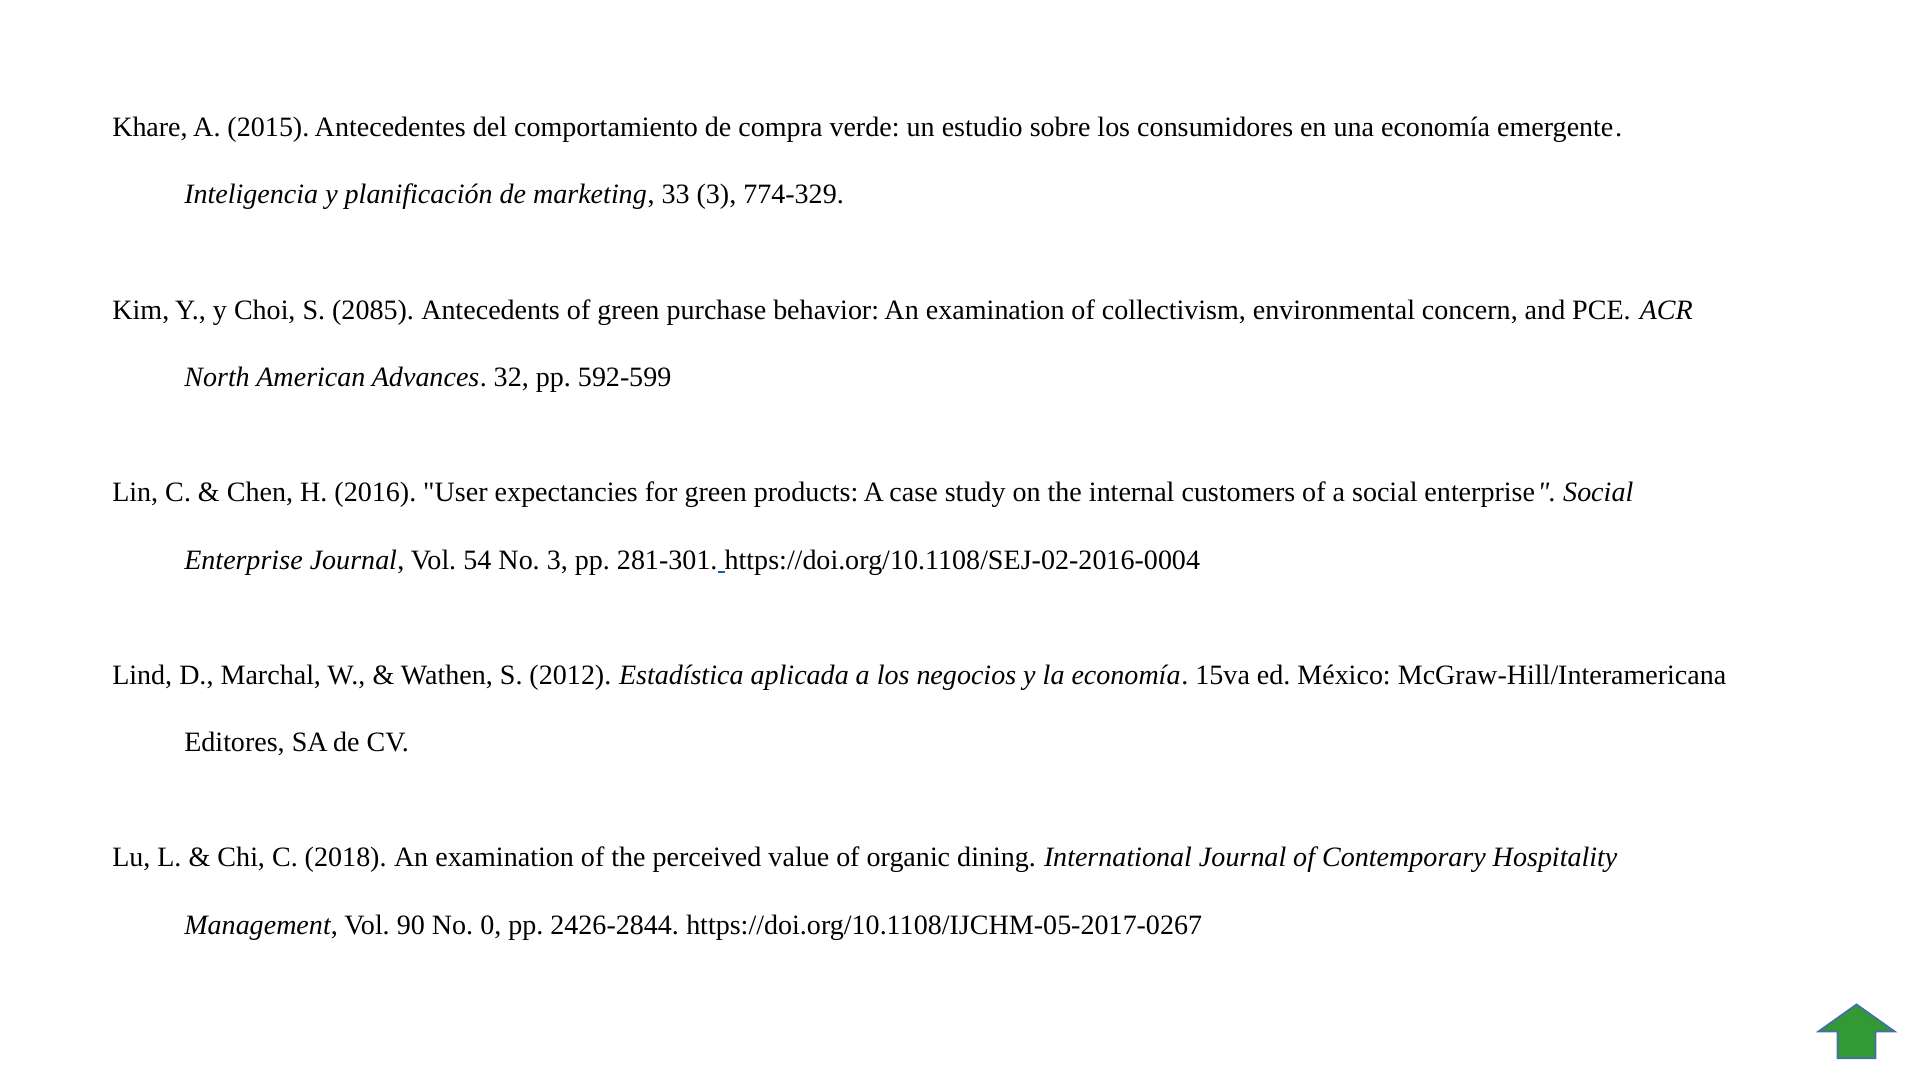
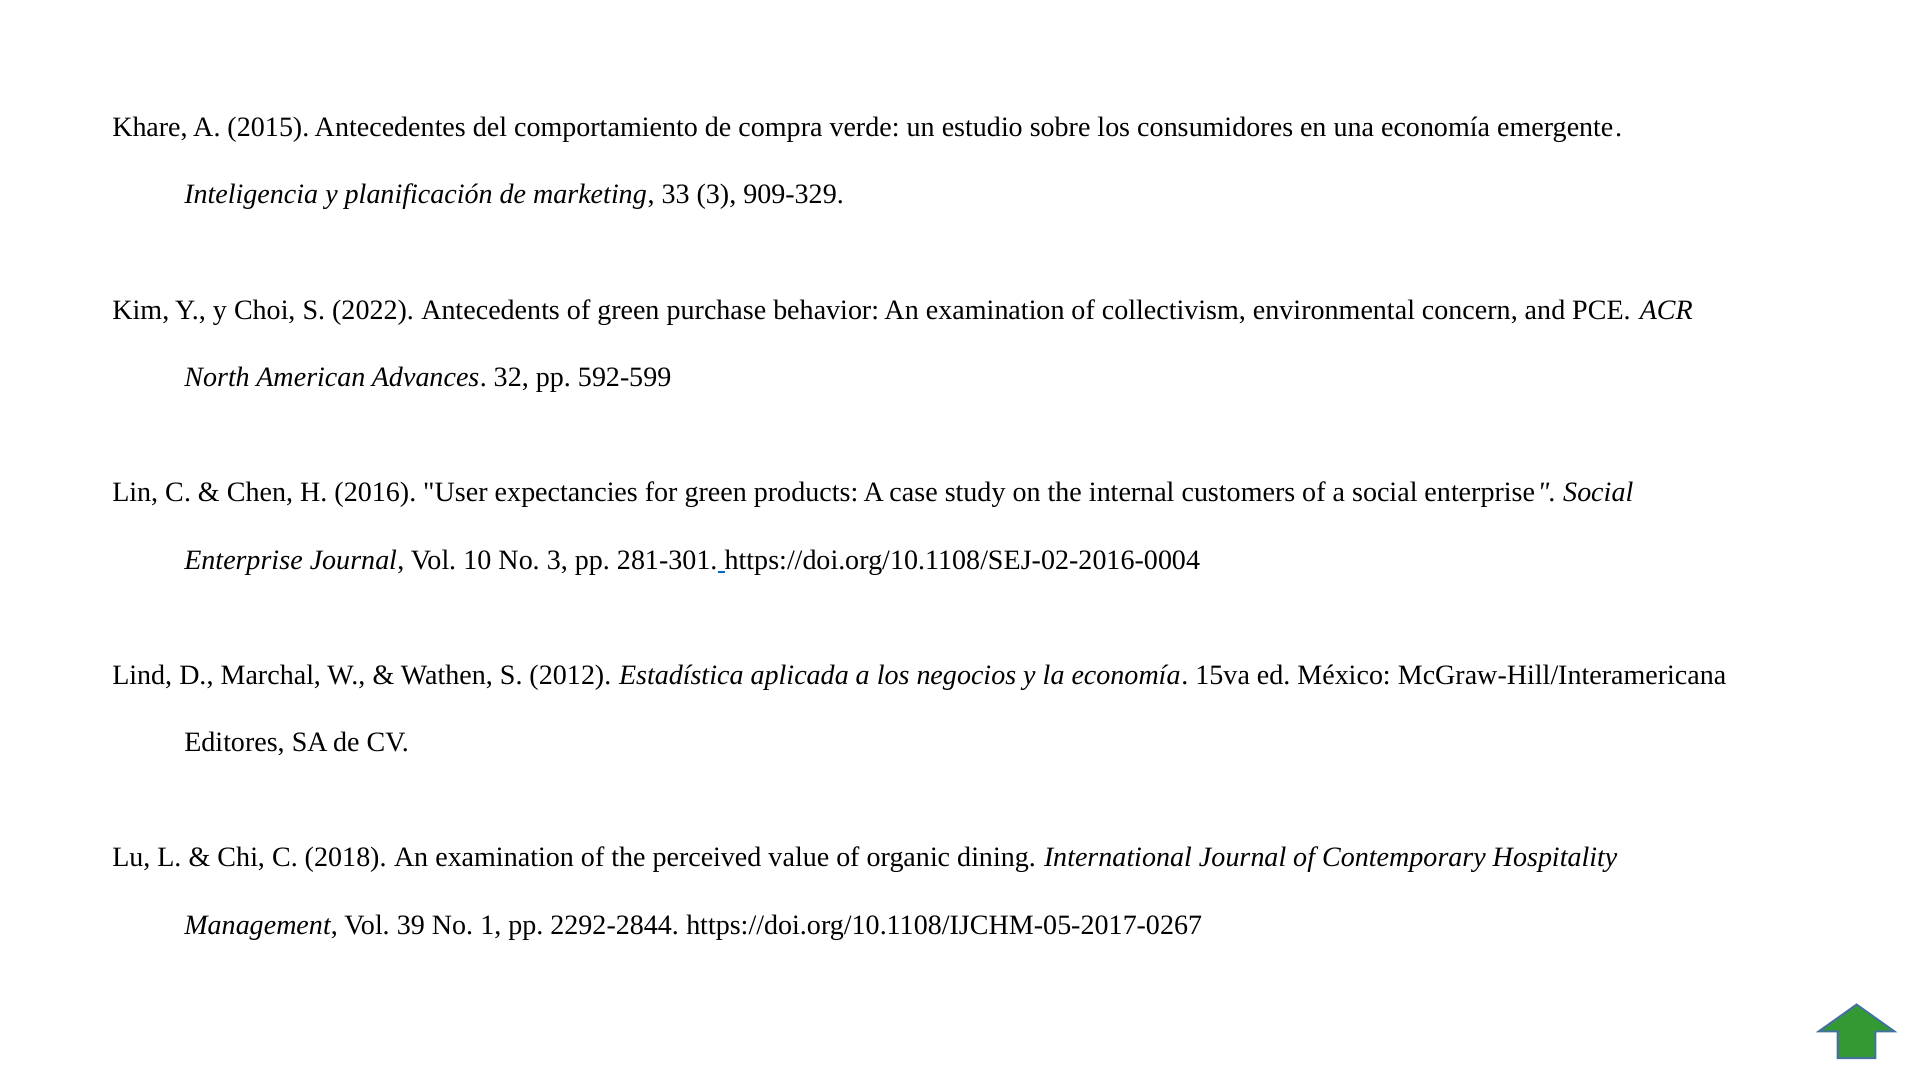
774-329: 774-329 -> 909-329
2085: 2085 -> 2022
54: 54 -> 10
90: 90 -> 39
0: 0 -> 1
2426-2844: 2426-2844 -> 2292-2844
